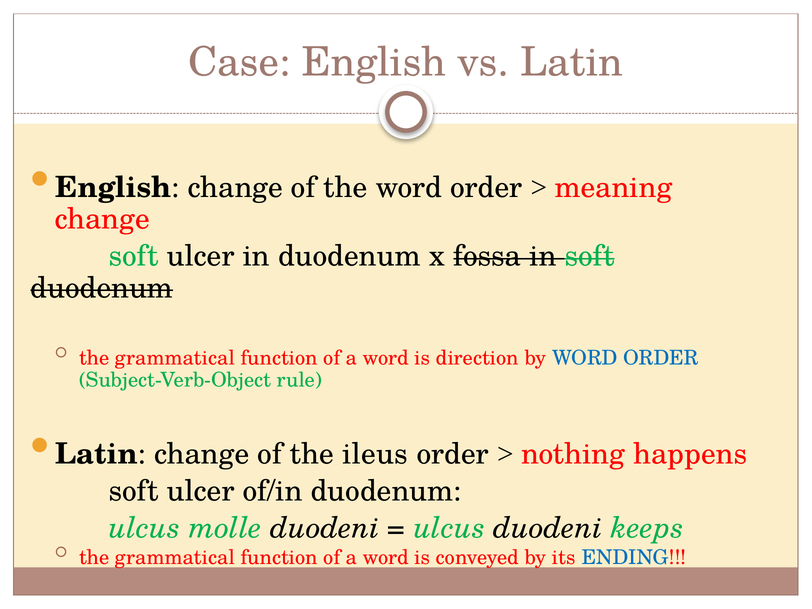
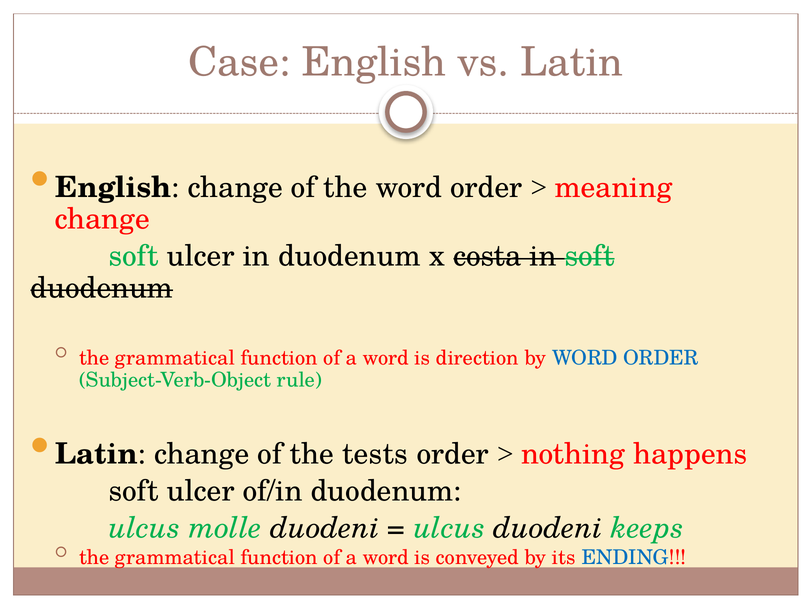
fossa: fossa -> costa
ileus: ileus -> tests
